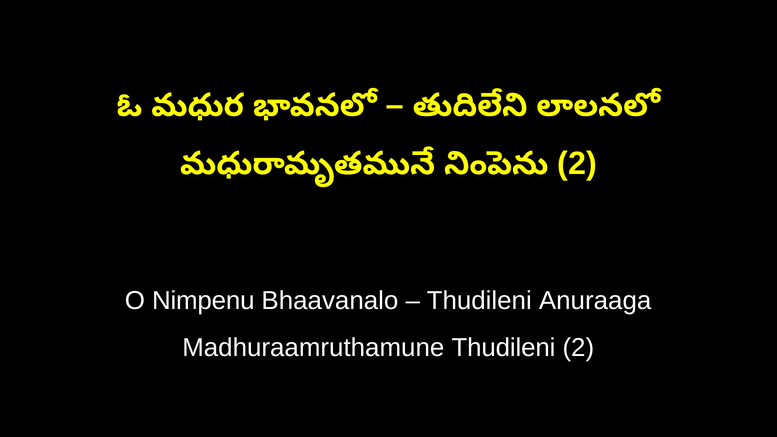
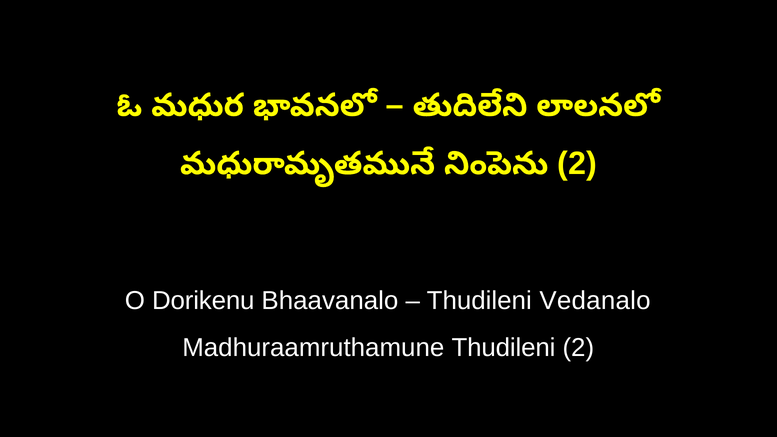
Nimpenu: Nimpenu -> Dorikenu
Anuraaga: Anuraaga -> Vedanalo
